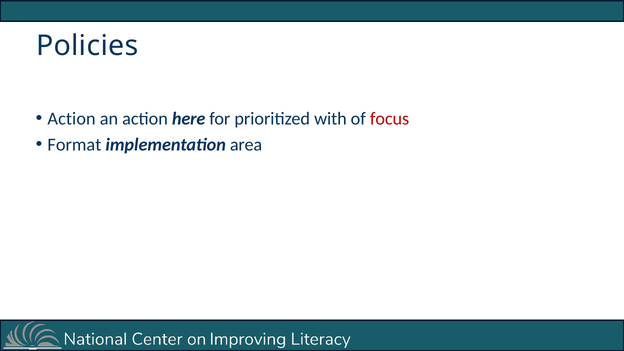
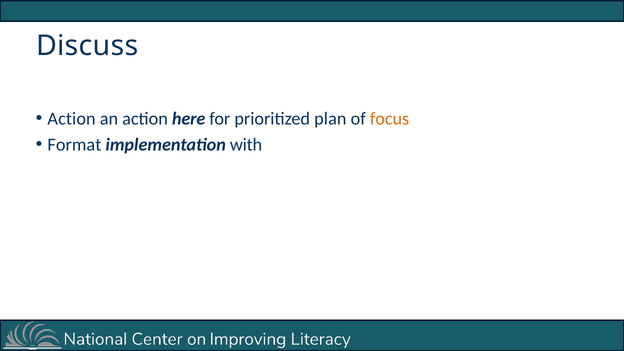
Policies: Policies -> Discuss
with: with -> plan
focus colour: red -> orange
area: area -> with
